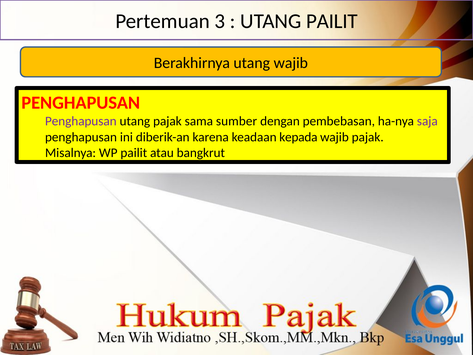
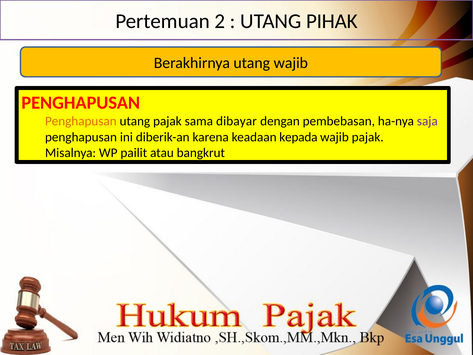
3: 3 -> 2
UTANG PAILIT: PAILIT -> PIHAK
Penghapusan at (81, 121) colour: purple -> orange
sumber: sumber -> dibayar
